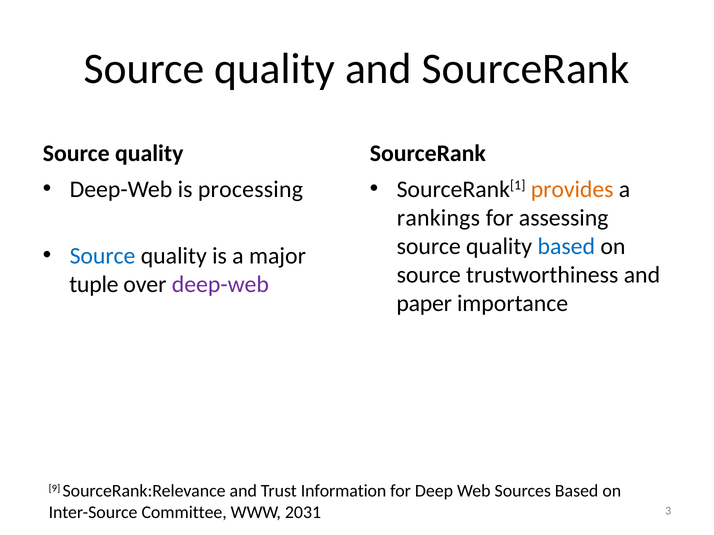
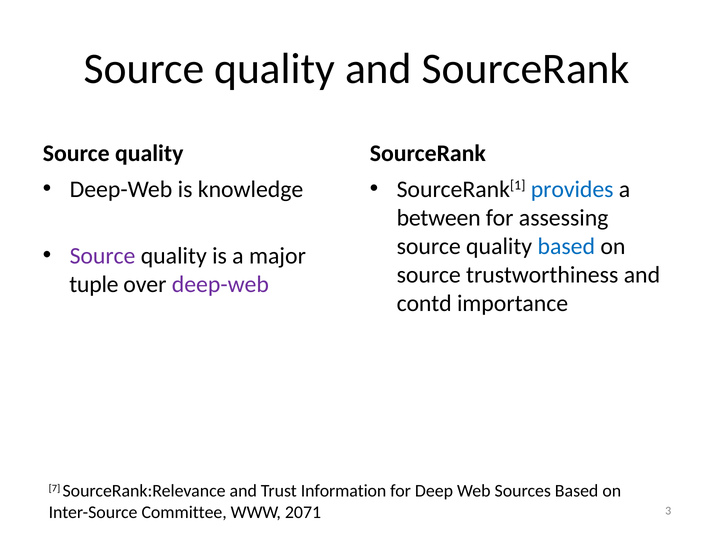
processing: processing -> knowledge
provides colour: orange -> blue
rankings: rankings -> between
Source at (103, 256) colour: blue -> purple
paper: paper -> contd
9: 9 -> 7
2031: 2031 -> 2071
